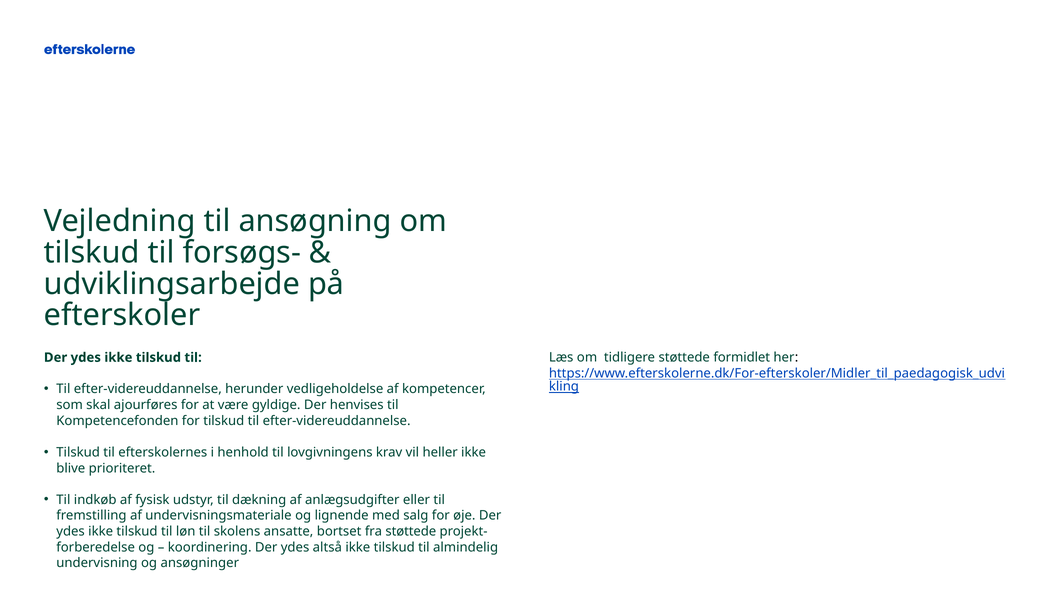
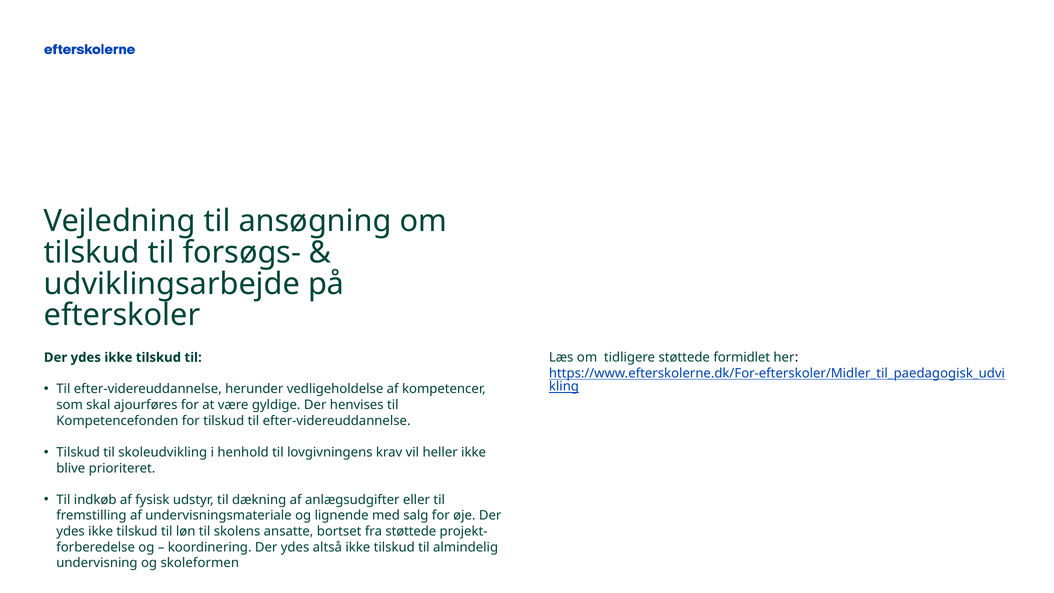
efterskolernes: efterskolernes -> skoleudvikling
ansøgninger: ansøgninger -> skoleformen
